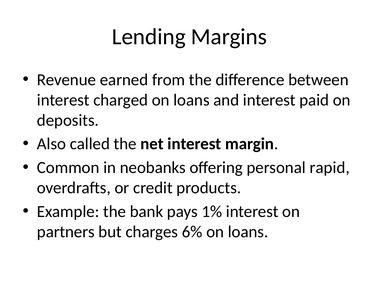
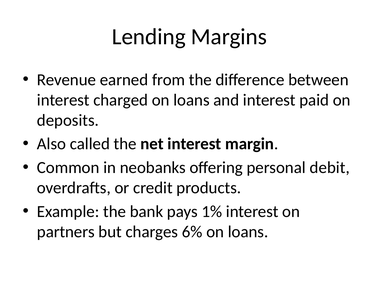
rapid: rapid -> debit
